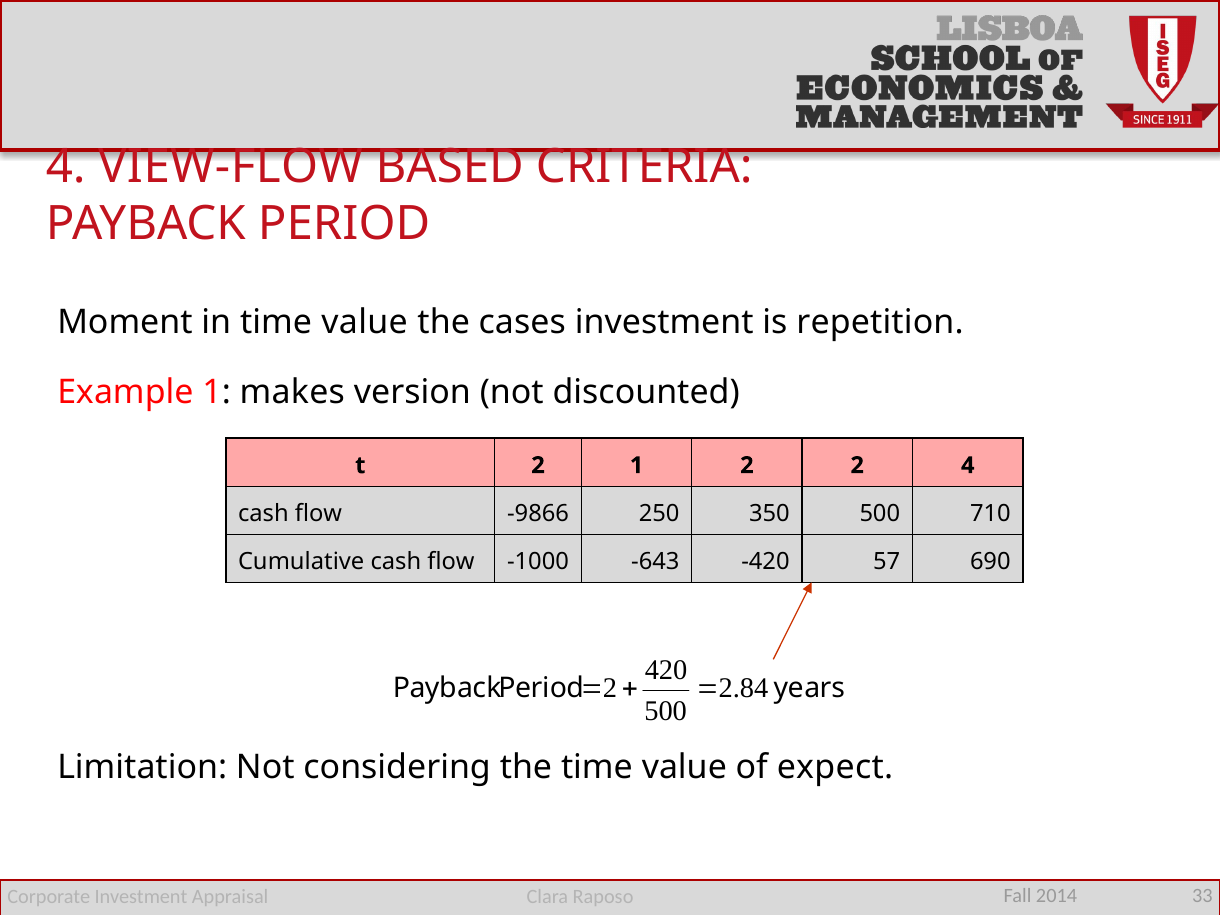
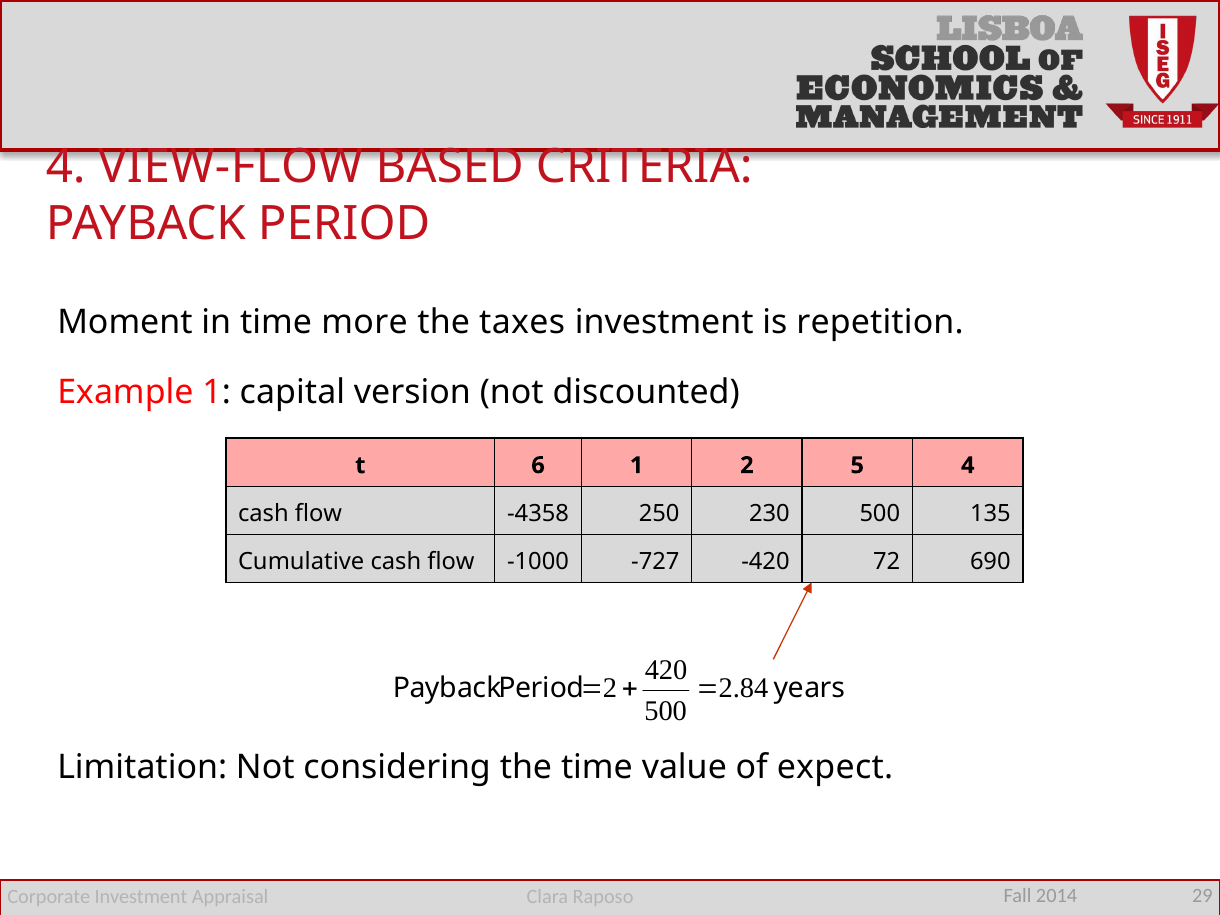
in time value: value -> more
cases: cases -> taxes
makes: makes -> capital
t 2: 2 -> 6
2 2: 2 -> 5
-9866: -9866 -> -4358
350: 350 -> 230
710: 710 -> 135
-643: -643 -> -727
57: 57 -> 72
33: 33 -> 29
